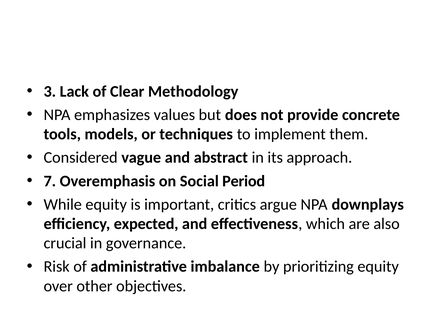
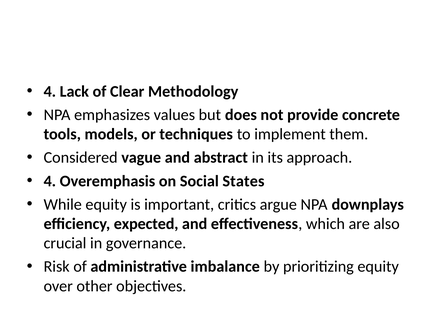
3 at (50, 91): 3 -> 4
7 at (50, 181): 7 -> 4
Period: Period -> States
